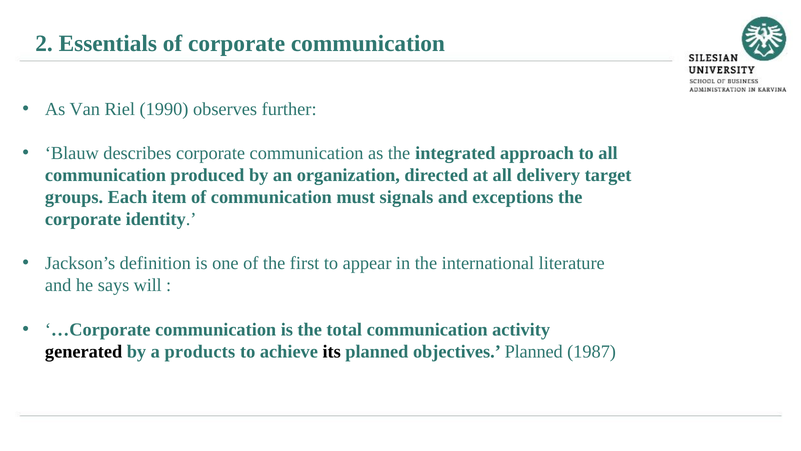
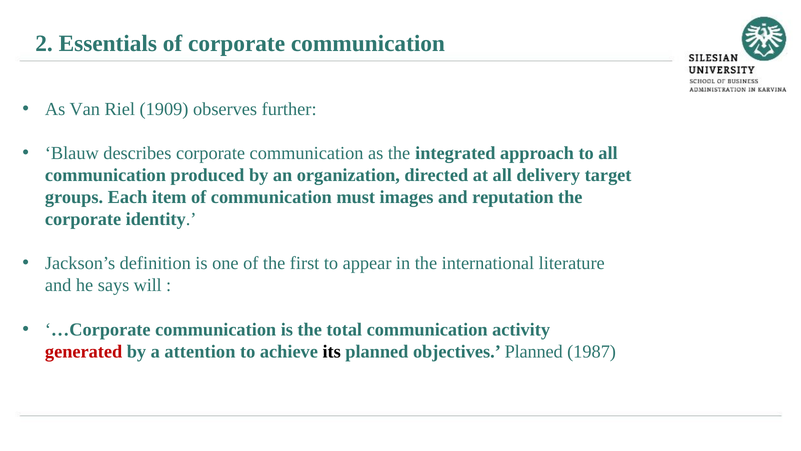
1990: 1990 -> 1909
signals: signals -> images
exceptions: exceptions -> reputation
generated colour: black -> red
products: products -> attention
